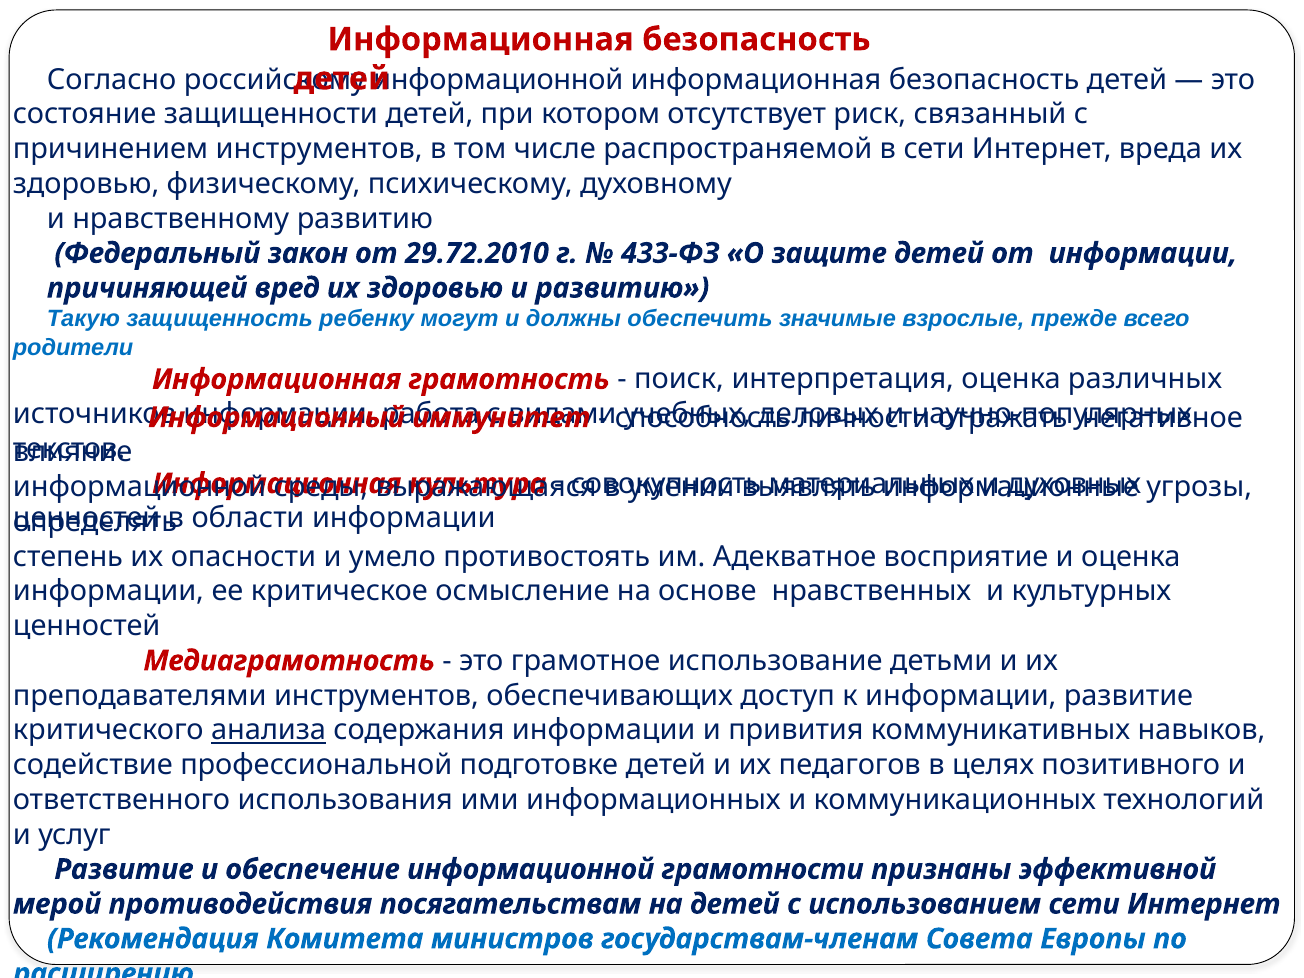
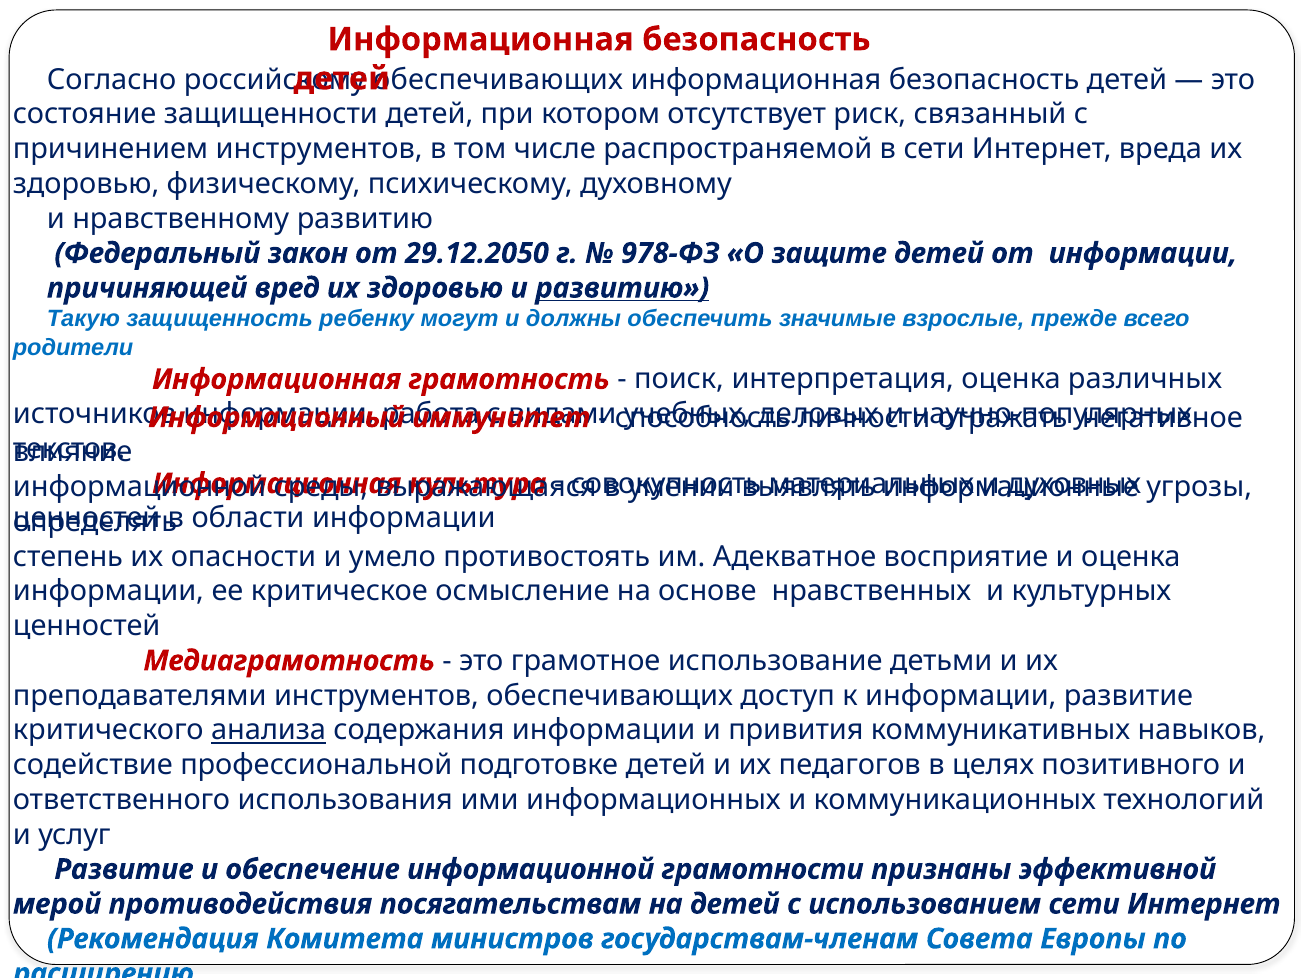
информационной at (498, 80): информационной -> обеспечивающих
29.72.2010: 29.72.2010 -> 29.12.2050
433-ФЗ: 433-ФЗ -> 978-ФЗ
развитию at (622, 288) underline: none -> present
